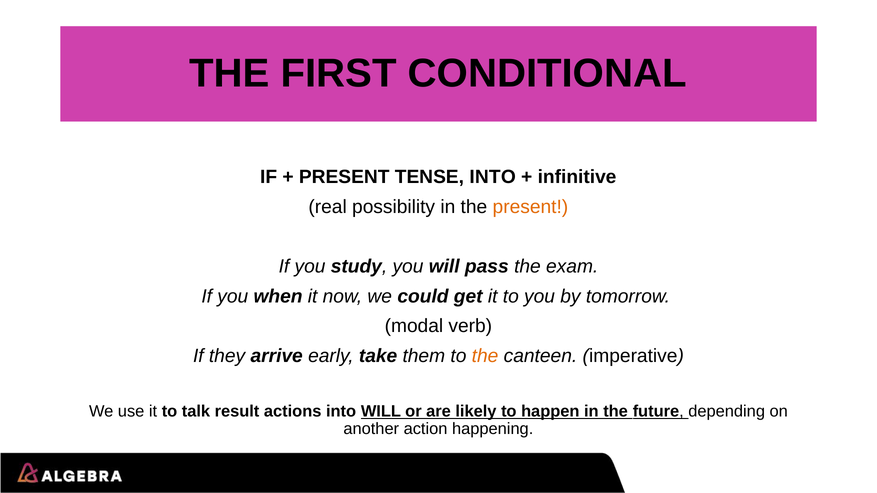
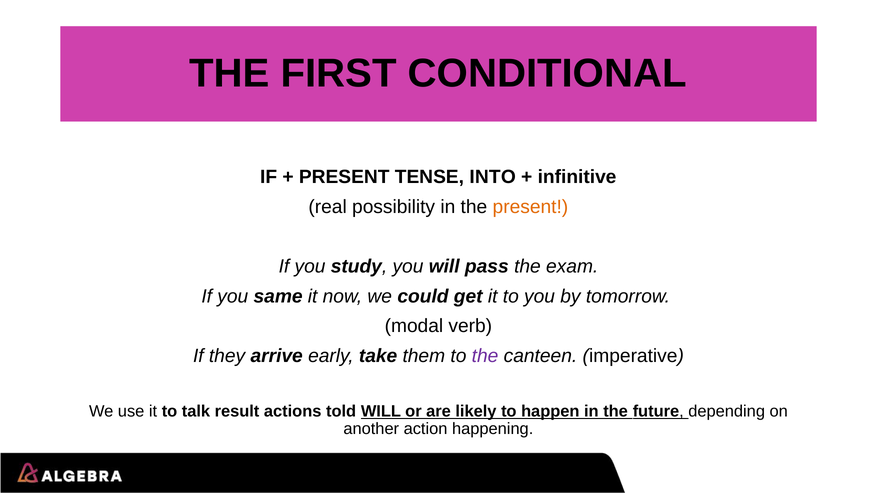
when: when -> same
the at (485, 356) colour: orange -> purple
actions into: into -> told
